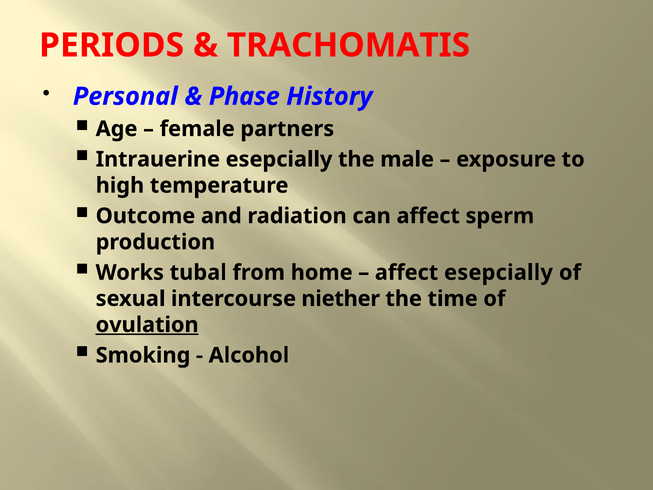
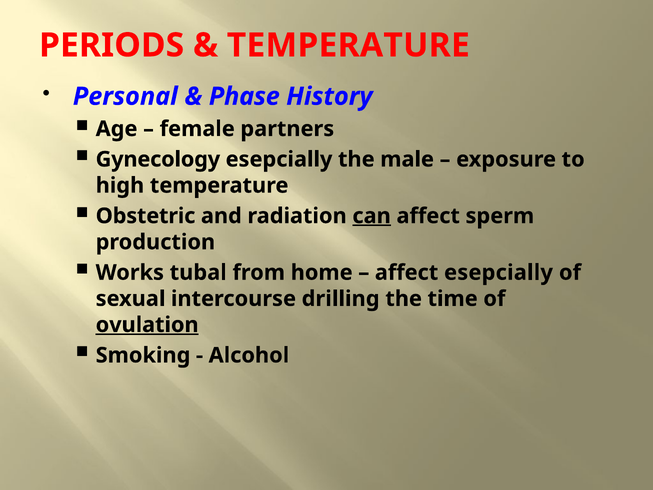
TRACHOMATIS at (348, 45): TRACHOMATIS -> TEMPERATURE
Intrauerine: Intrauerine -> Gynecology
Outcome: Outcome -> Obstetric
can underline: none -> present
niether: niether -> drilling
